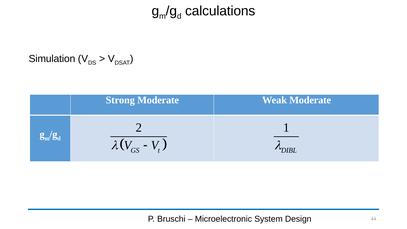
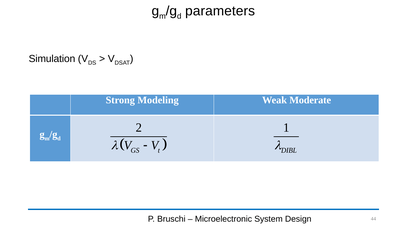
calculations: calculations -> parameters
Strong Moderate: Moderate -> Modeling
